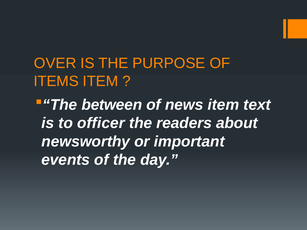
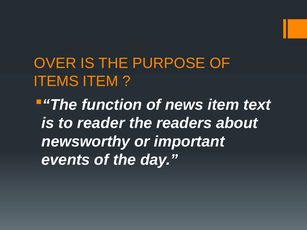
between: between -> function
officer: officer -> reader
